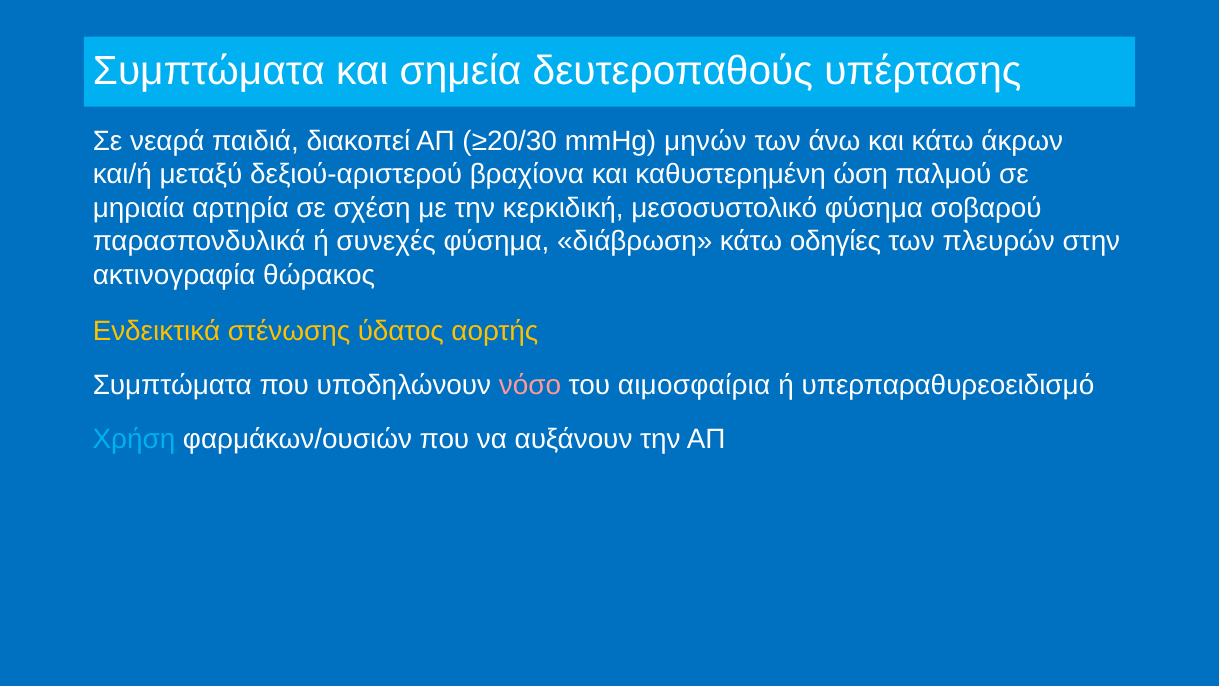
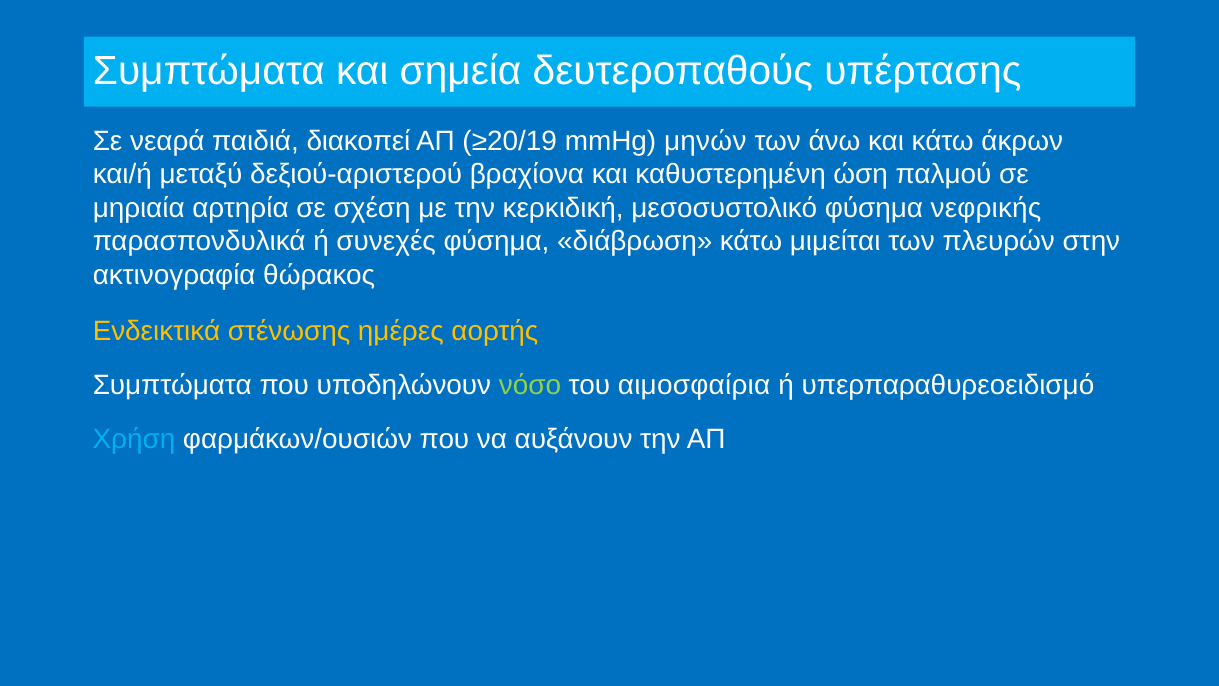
≥20/30: ≥20/30 -> ≥20/19
σοβαρού: σοβαρού -> νεφρικής
οδηγίες: οδηγίες -> μιμείται
ύδατος: ύδατος -> ημέρες
νόσο colour: pink -> light green
